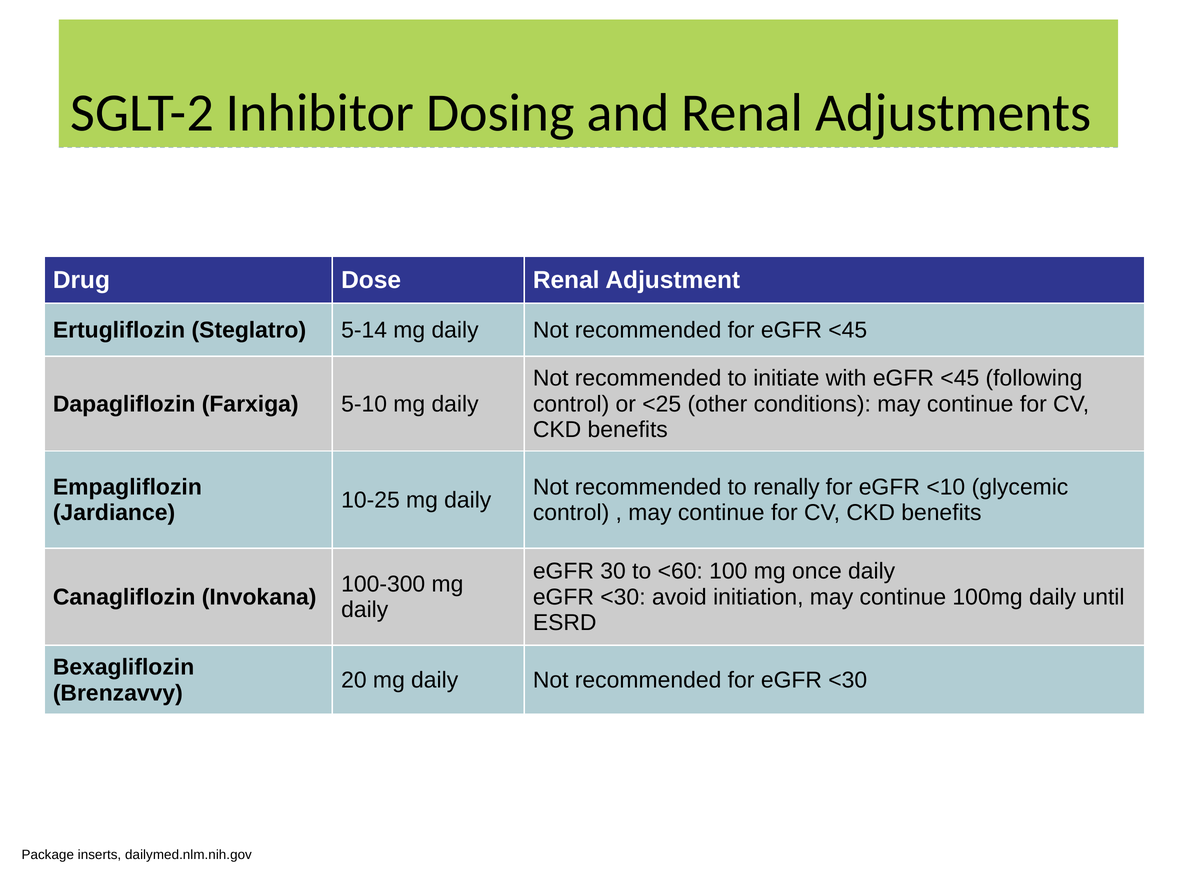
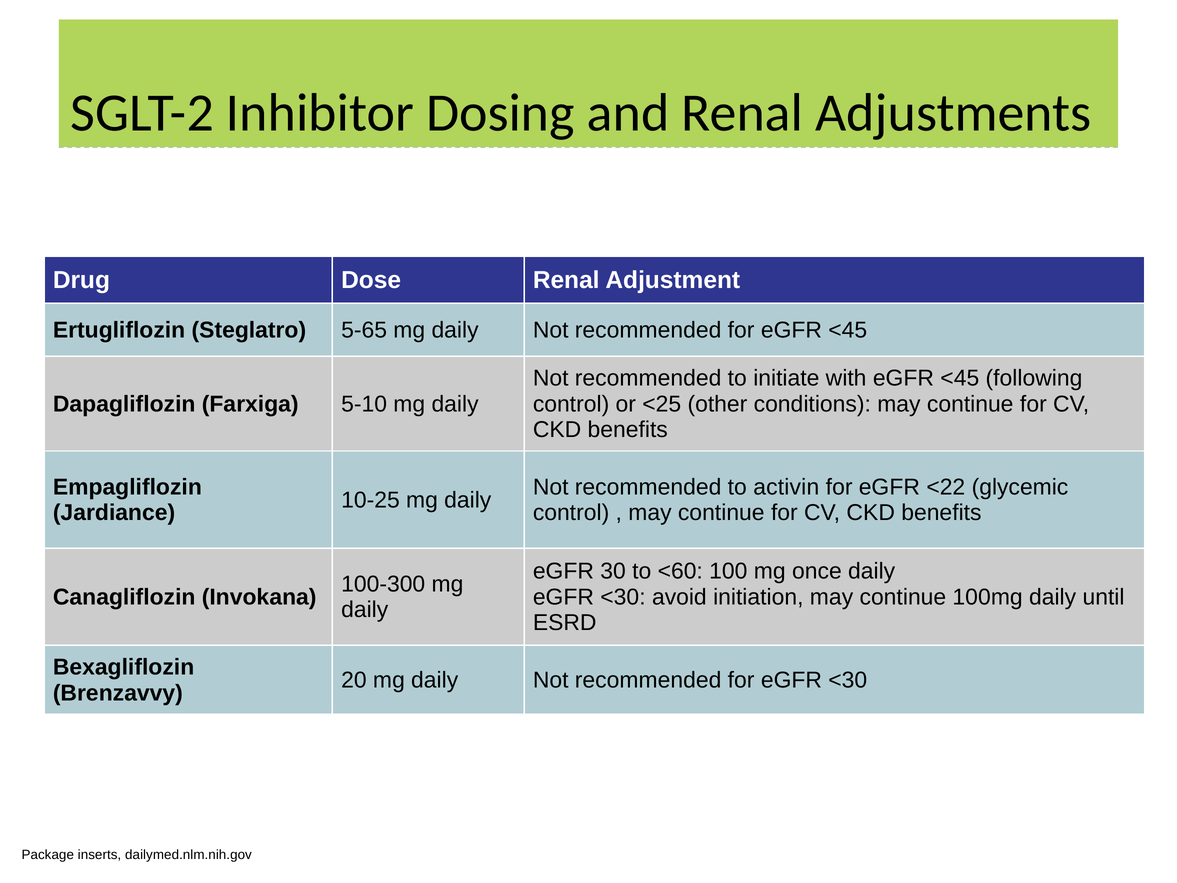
5-14: 5-14 -> 5-65
renally: renally -> activin
<10: <10 -> <22
